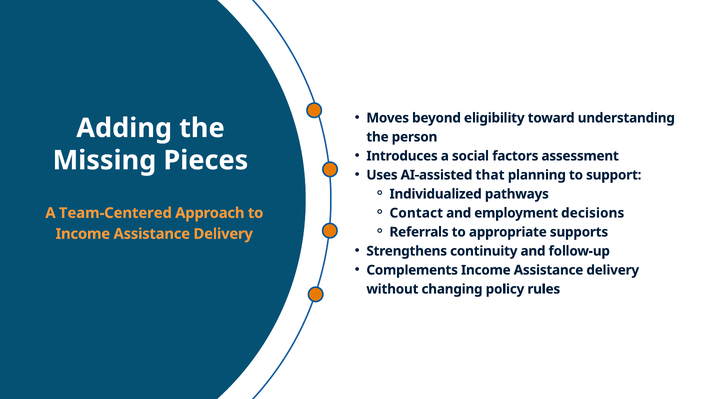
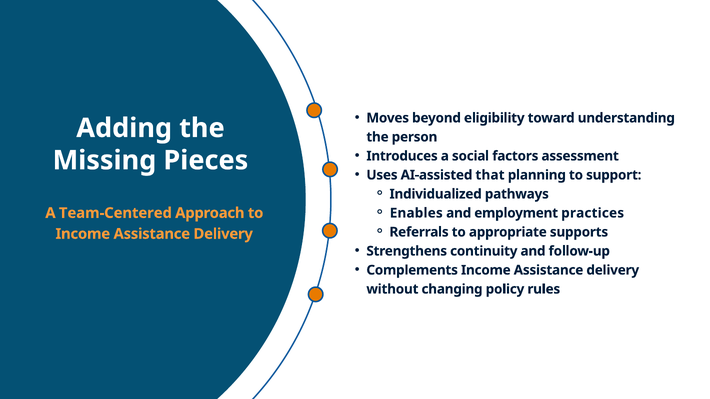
Contact: Contact -> Enables
decisions: decisions -> practices
